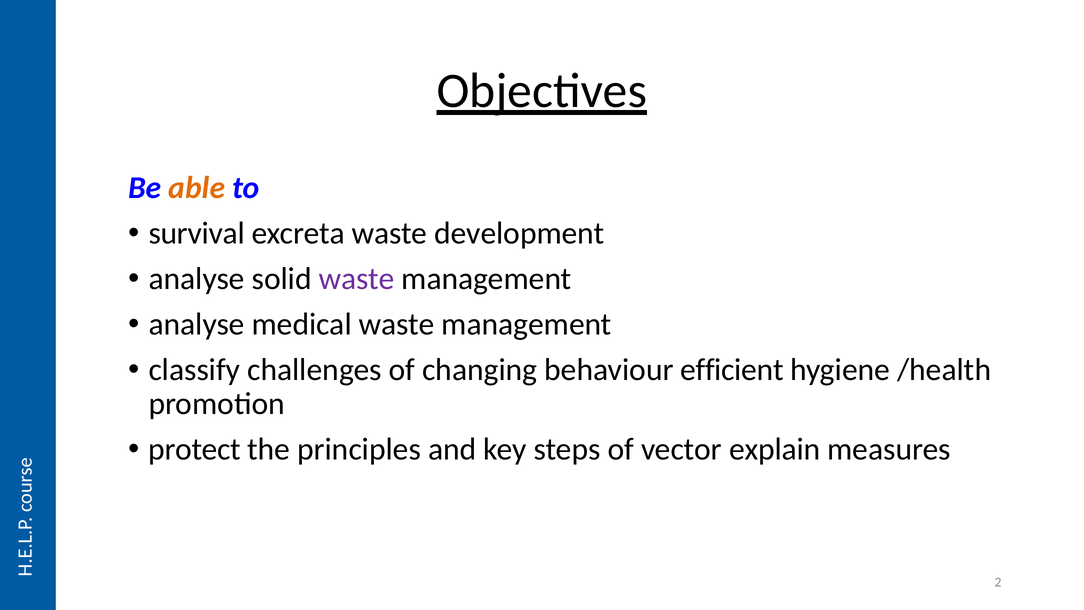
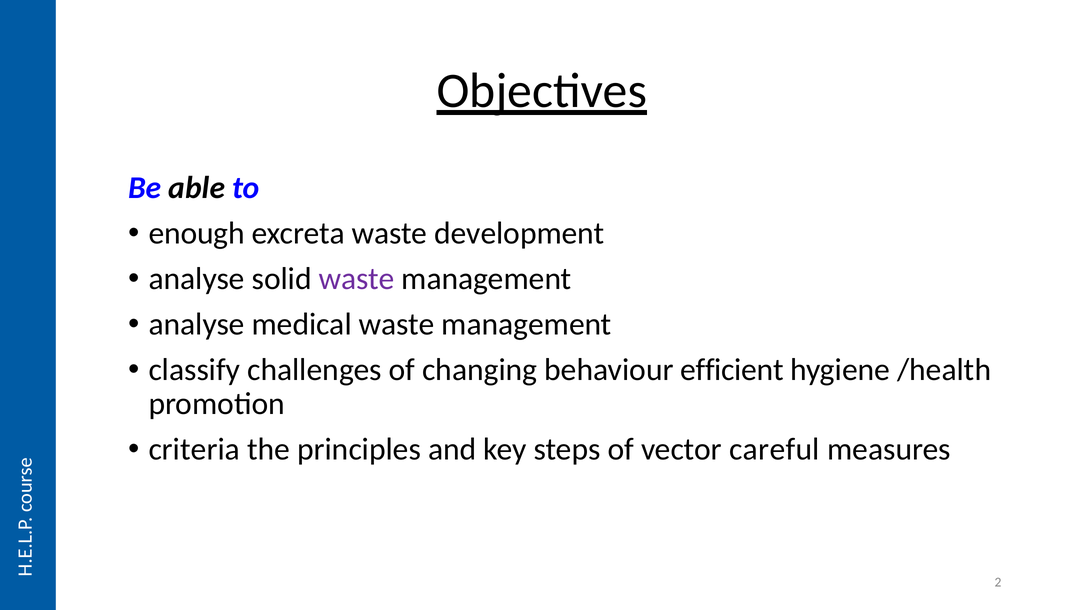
able colour: orange -> black
survival: survival -> enough
protect: protect -> criteria
explain: explain -> careful
